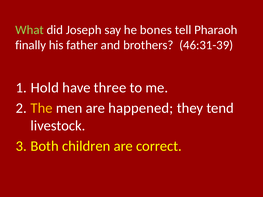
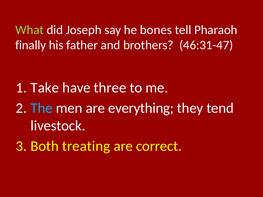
46:31-39: 46:31-39 -> 46:31-47
Hold: Hold -> Take
The colour: yellow -> light blue
happened: happened -> everything
children: children -> treating
